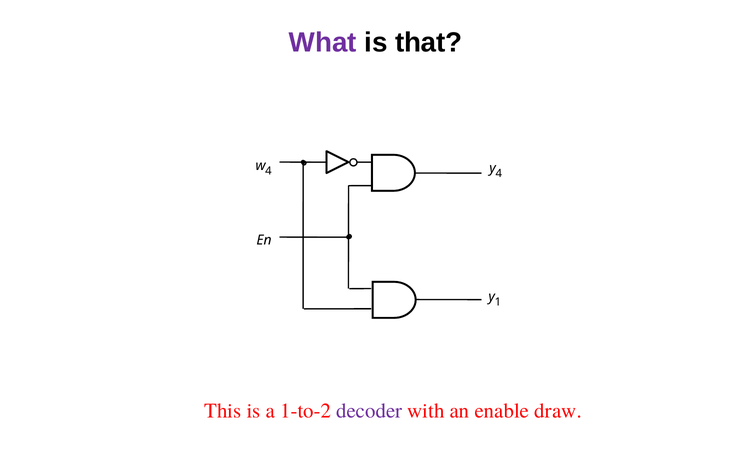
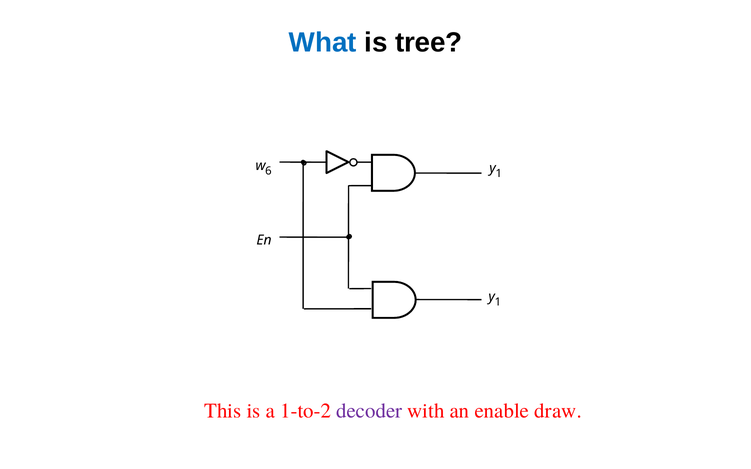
What colour: purple -> blue
that: that -> tree
w 4: 4 -> 6
4 at (499, 174): 4 -> 1
